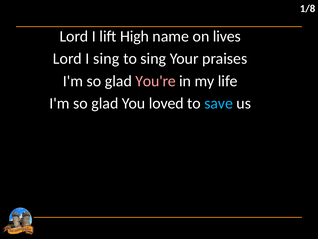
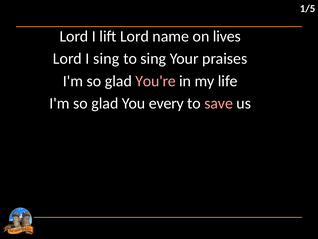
1/8: 1/8 -> 1/5
lift High: High -> Lord
loved: loved -> every
save colour: light blue -> pink
